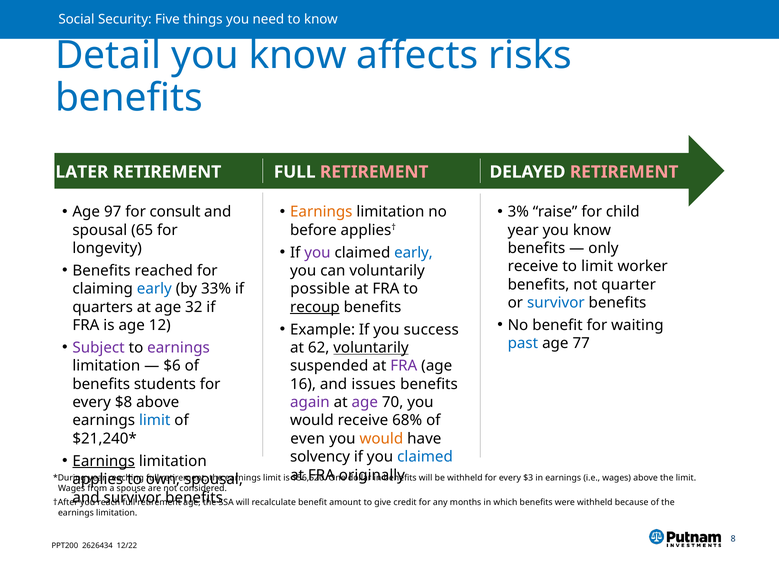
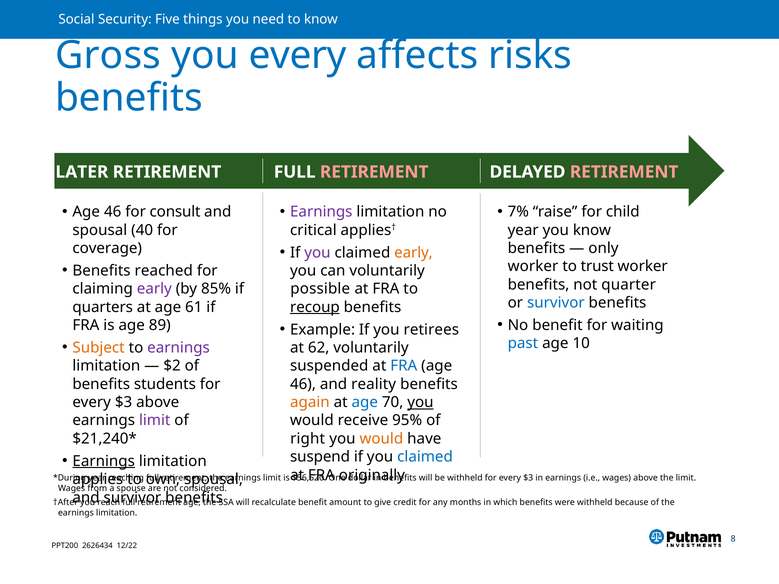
Detail: Detail -> Gross
know at (298, 56): know -> every
97 at (113, 212): 97 -> 46
Earnings at (321, 212) colour: orange -> purple
3%: 3% -> 7%
65: 65 -> 40
before: before -> critical
longevity: longevity -> coverage
early at (414, 253) colour: blue -> orange
receive at (533, 267): receive -> worker
to limit: limit -> trust
early at (154, 289) colour: blue -> purple
33%: 33% -> 85%
32: 32 -> 61
12: 12 -> 89
success: success -> retirees
77: 77 -> 10
Subject colour: purple -> orange
voluntarily at (371, 348) underline: present -> none
$6: $6 -> $2
FRA at (404, 366) colour: purple -> blue
16 at (303, 384): 16 -> 46
issues: issues -> reality
$8 at (124, 402): $8 -> $3
again colour: purple -> orange
age at (365, 402) colour: purple -> blue
you at (420, 402) underline: none -> present
limit at (155, 421) colour: blue -> purple
68%: 68% -> 95%
even: even -> right
solvency: solvency -> suspend
